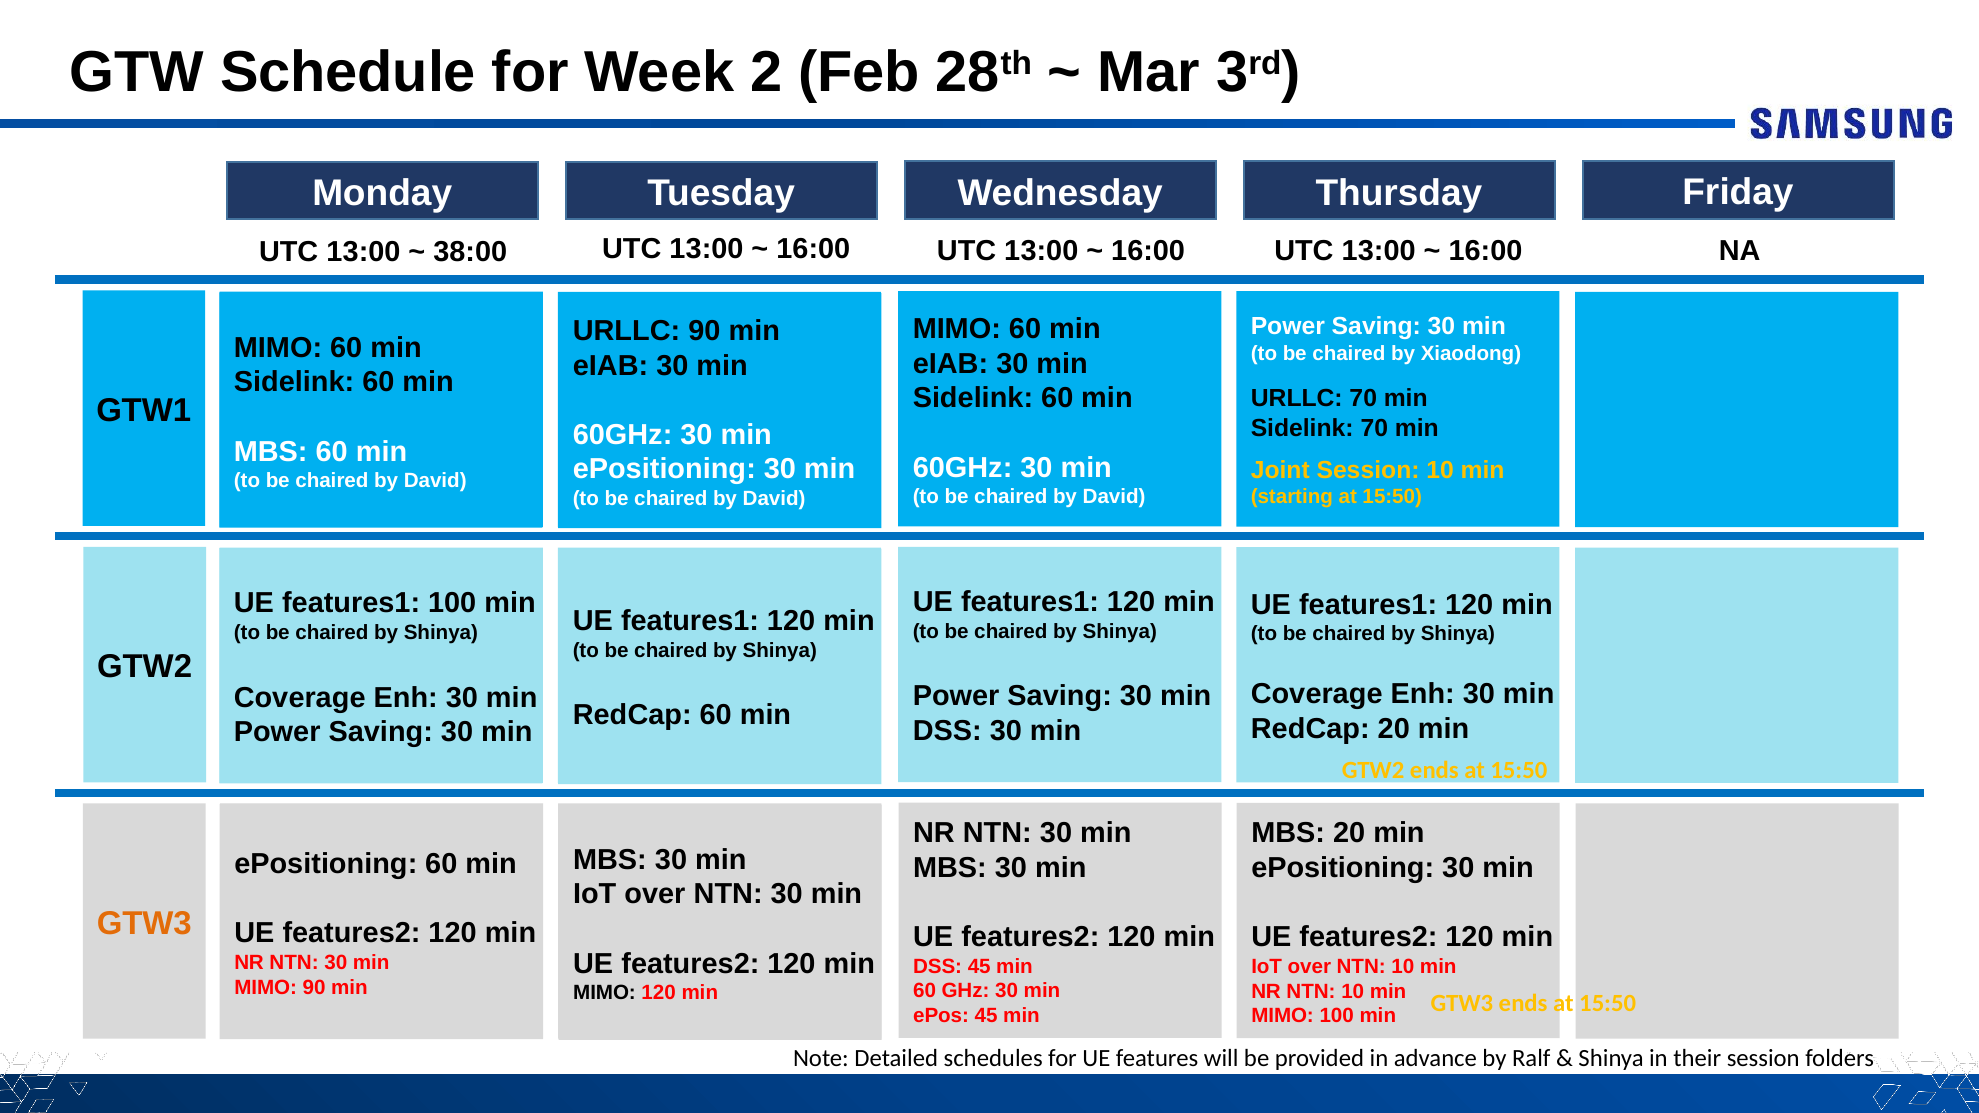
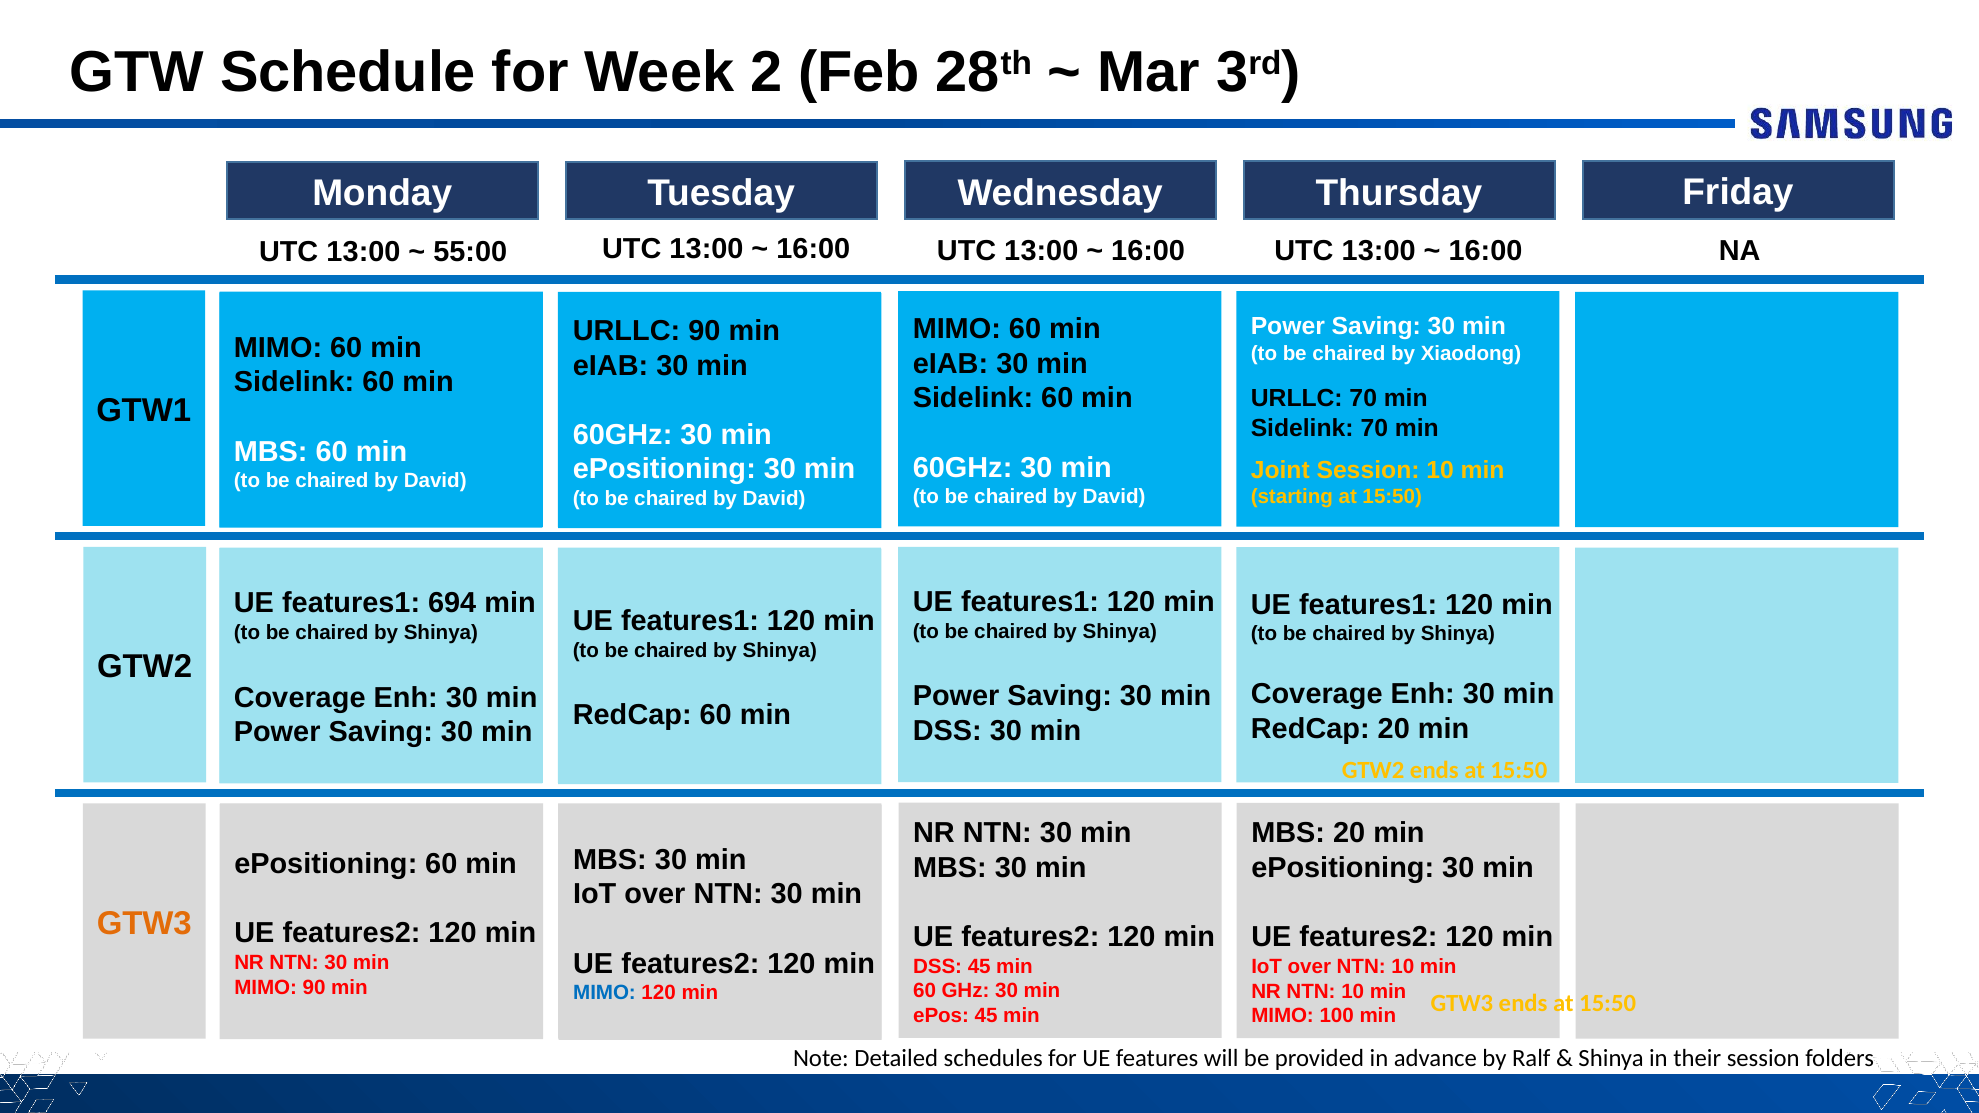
38:00: 38:00 -> 55:00
features1 100: 100 -> 694
MIMO at (605, 993) colour: black -> blue
